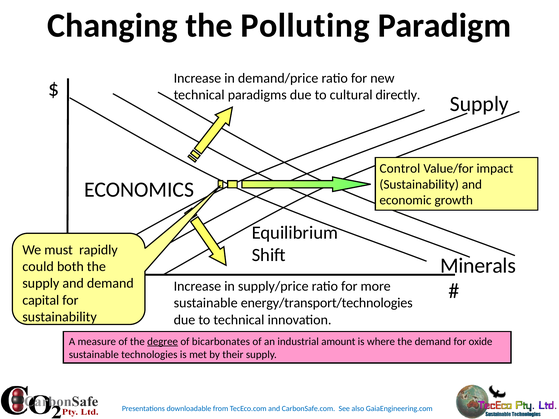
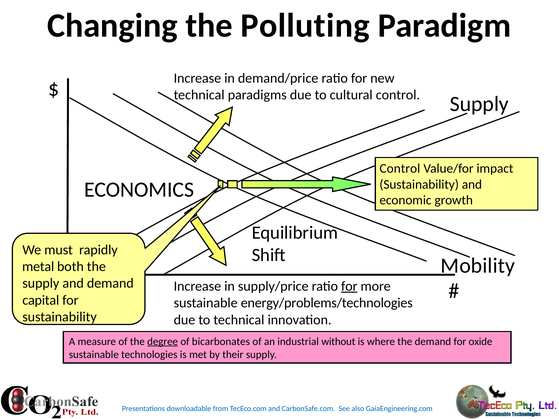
cultural directly: directly -> control
Minerals: Minerals -> Mobility
could: could -> metal
for at (349, 286) underline: none -> present
energy/transport/technologies: energy/transport/technologies -> energy/problems/technologies
amount: amount -> without
